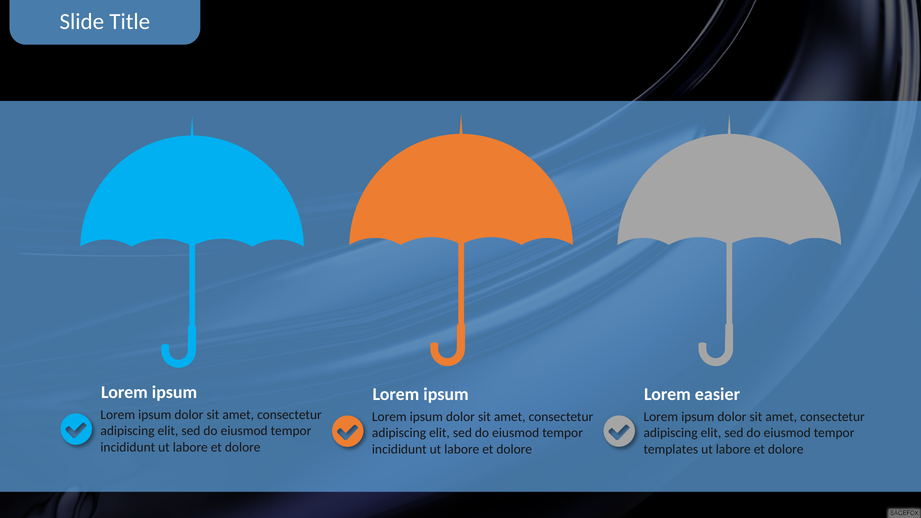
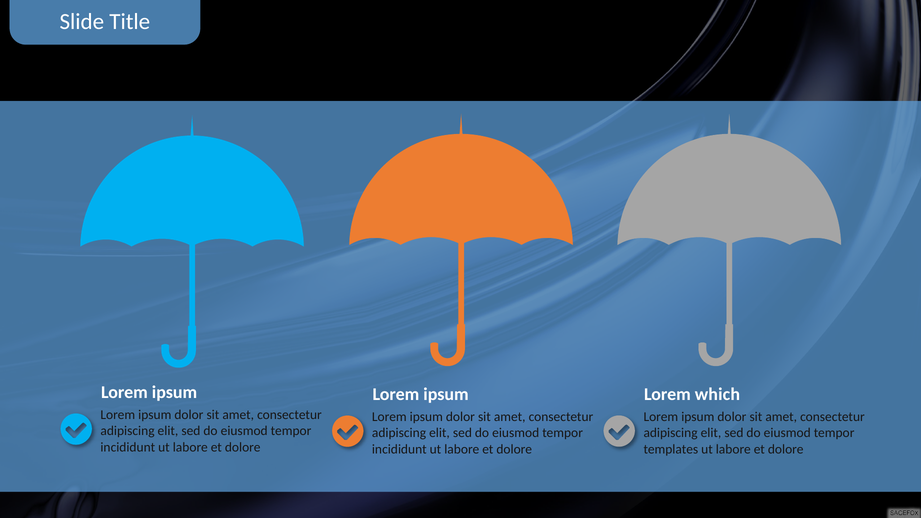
easier: easier -> which
